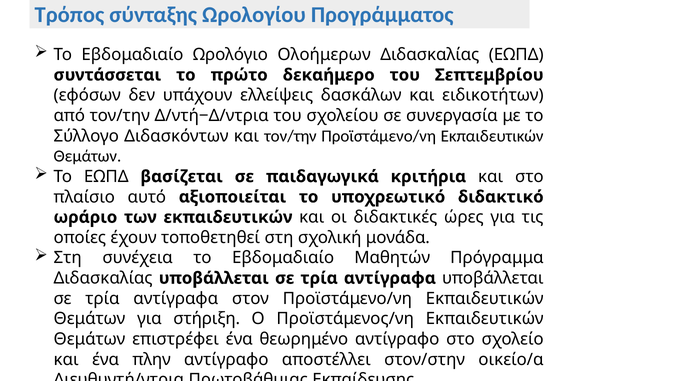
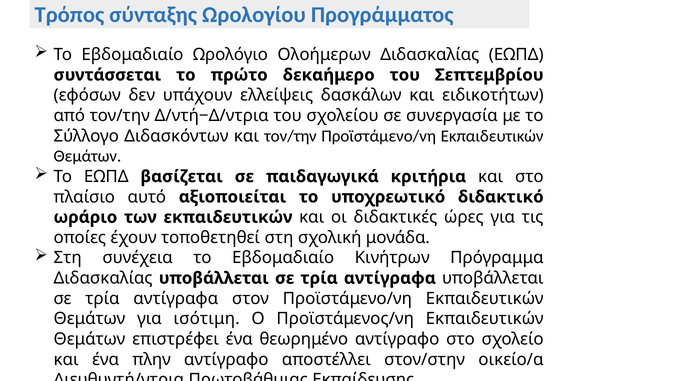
Μαθητών: Μαθητών -> Κινήτρων
στήριξη: στήριξη -> ισότιμη
